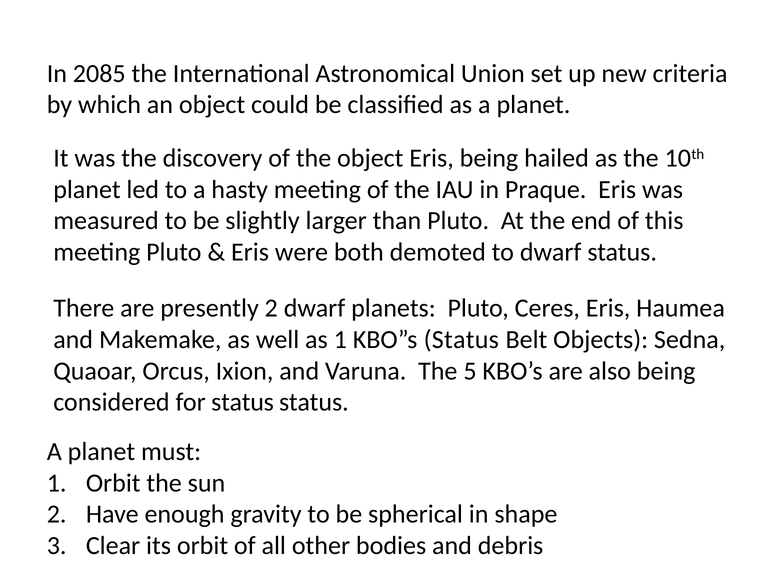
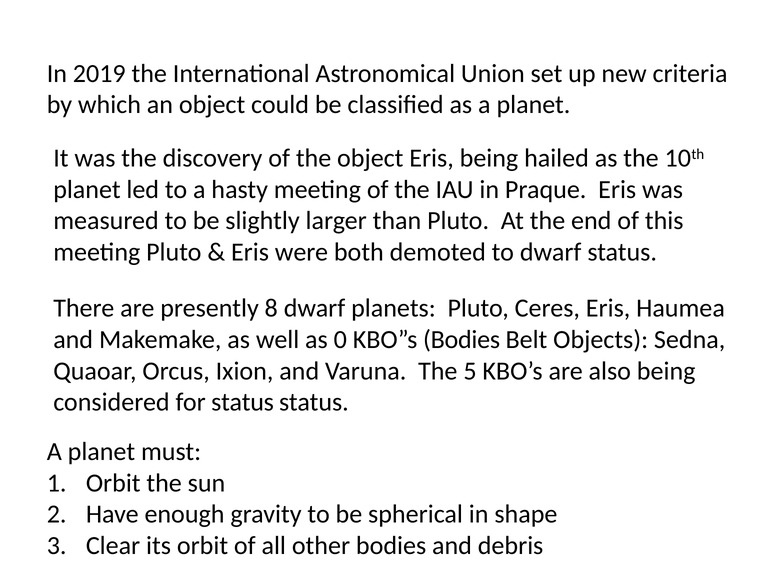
2085: 2085 -> 2019
presently 2: 2 -> 8
as 1: 1 -> 0
KBO”s Status: Status -> Bodies
